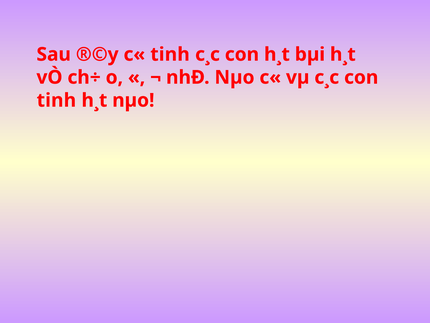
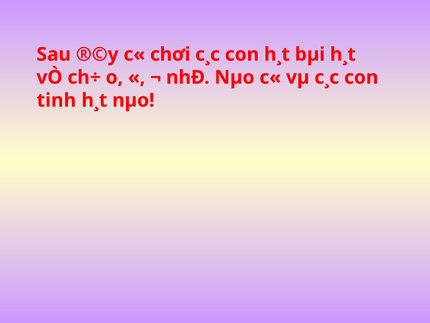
c« tinh: tinh -> chơi
